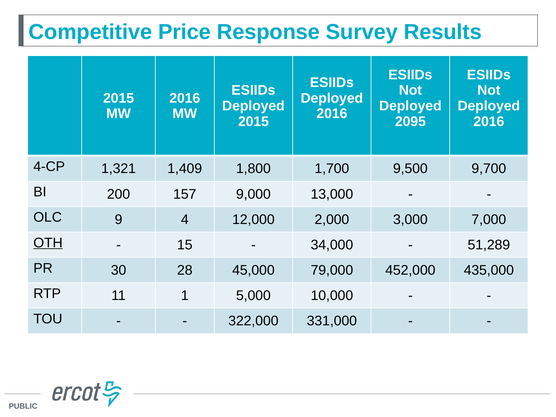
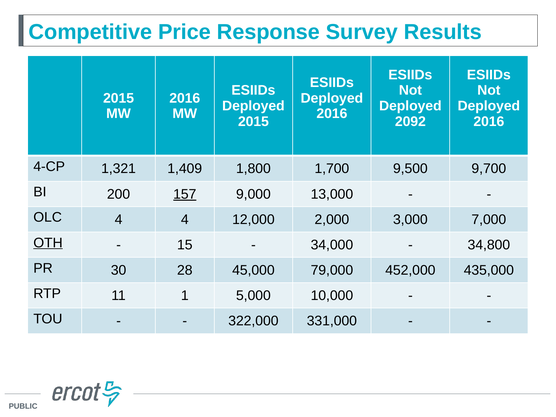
2095: 2095 -> 2092
157 underline: none -> present
OLC 9: 9 -> 4
51,289: 51,289 -> 34,800
